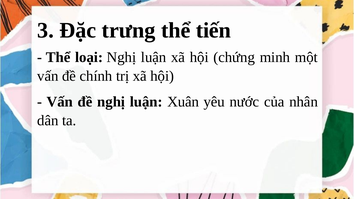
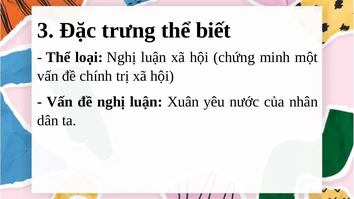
tiến: tiến -> biết
